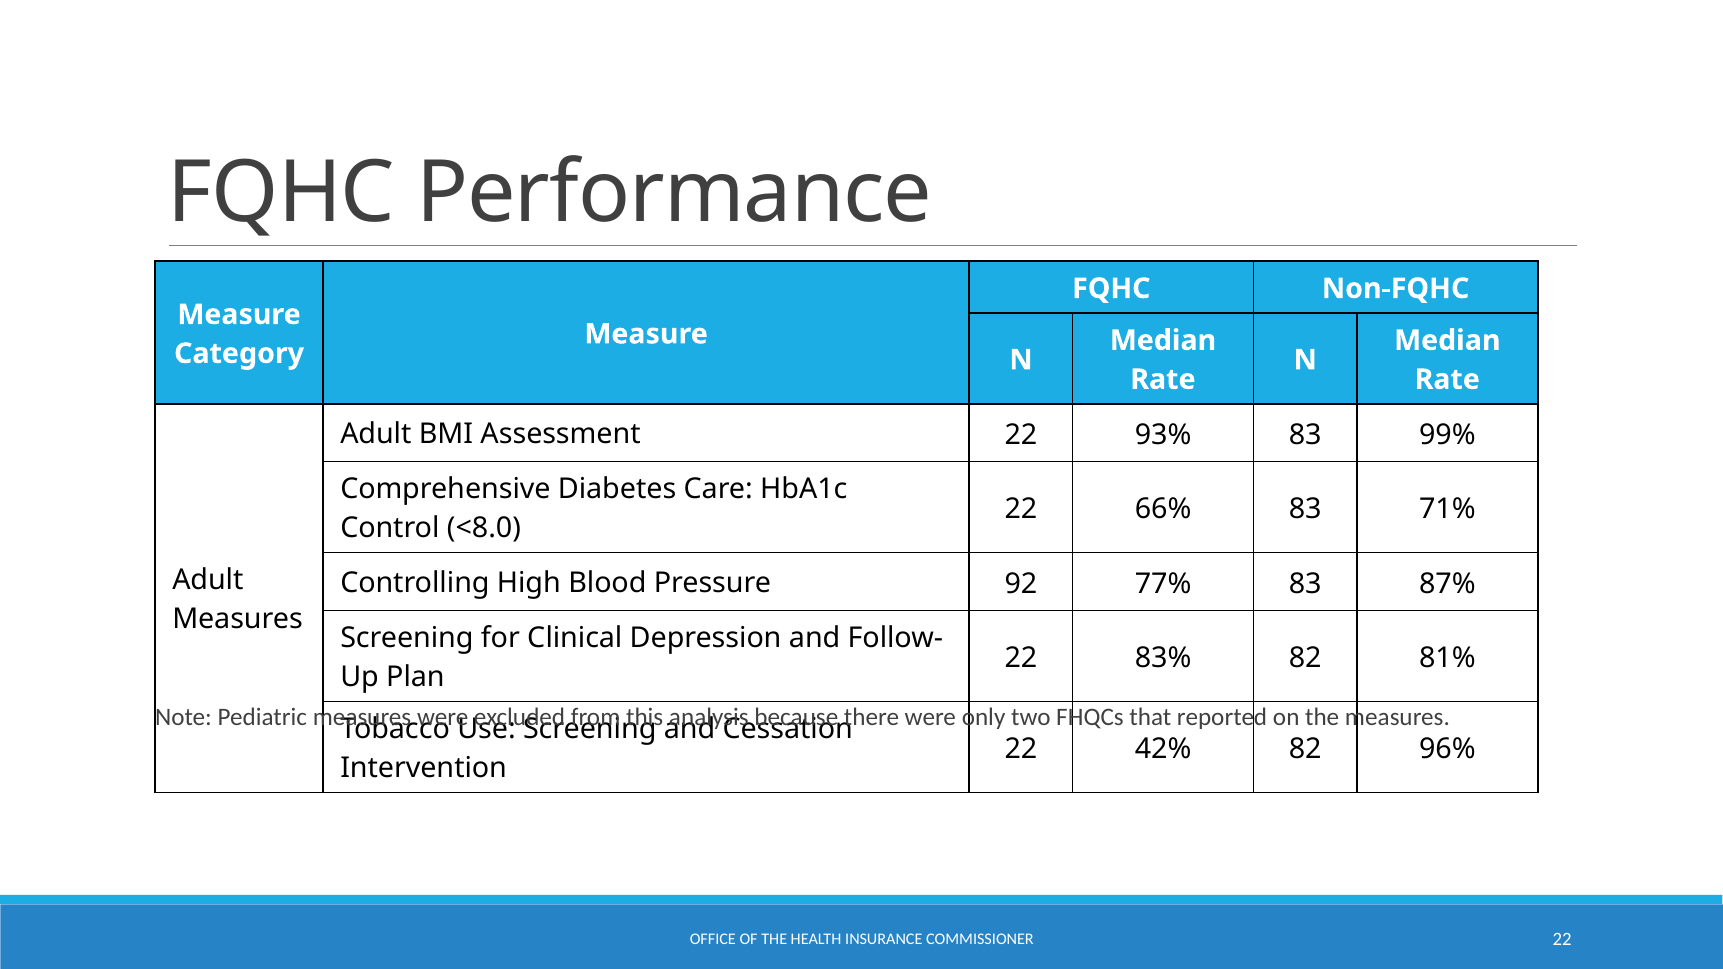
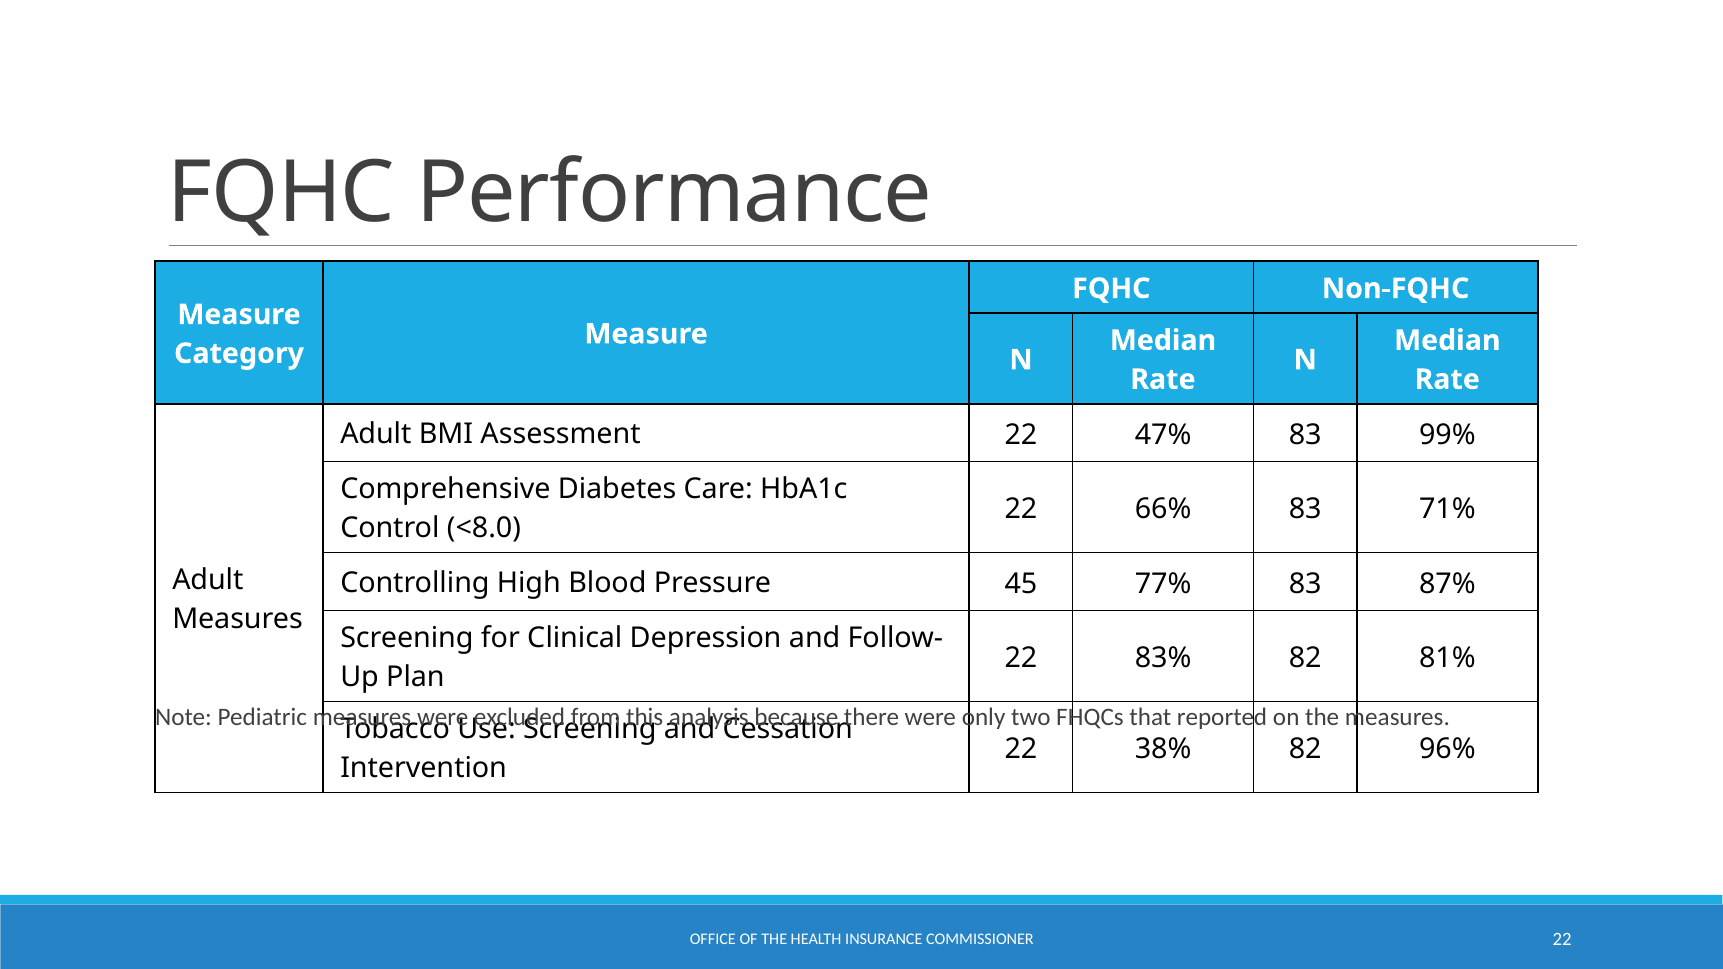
93%: 93% -> 47%
92: 92 -> 45
42%: 42% -> 38%
